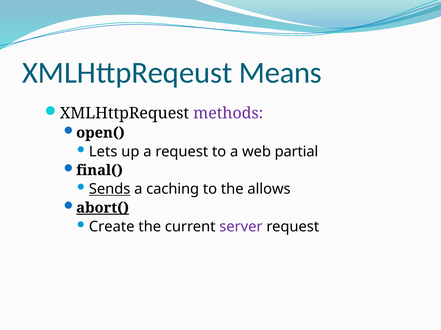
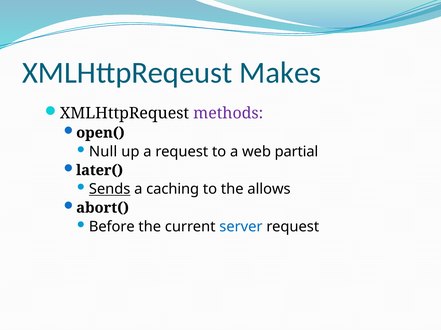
Means: Means -> Makes
Lets: Lets -> Null
final(: final( -> later(
abort( underline: present -> none
Create: Create -> Before
server colour: purple -> blue
